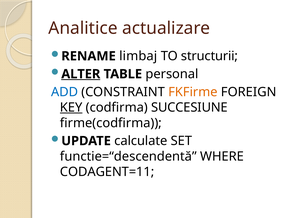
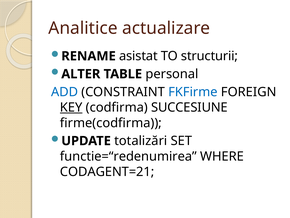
limbaj: limbaj -> asistat
ALTER underline: present -> none
FKFirme colour: orange -> blue
calculate: calculate -> totalizări
functie=“descendentă: functie=“descendentă -> functie=“redenumirea
CODAGENT=11: CODAGENT=11 -> CODAGENT=21
